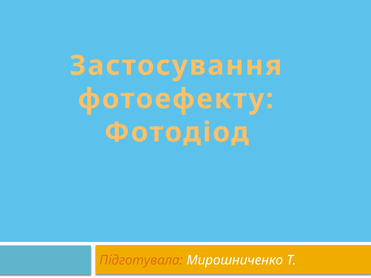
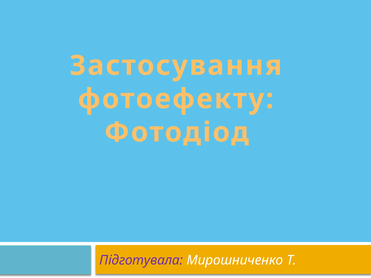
Підготувала colour: orange -> purple
